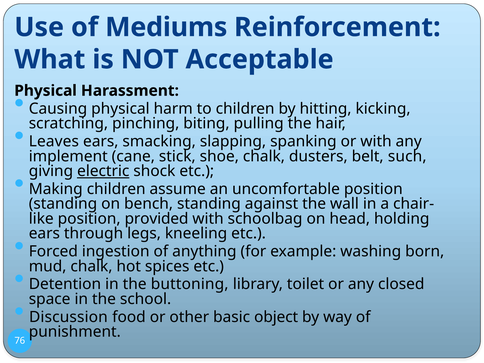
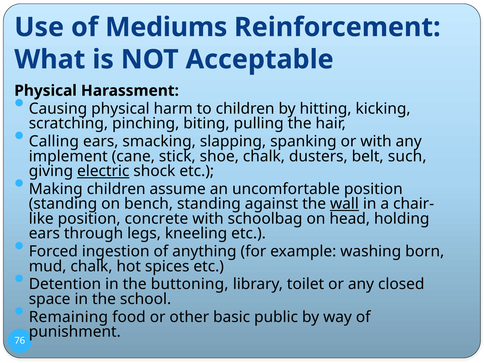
Leaves: Leaves -> Calling
wall underline: none -> present
provided: provided -> concrete
Discussion: Discussion -> Remaining
object: object -> public
